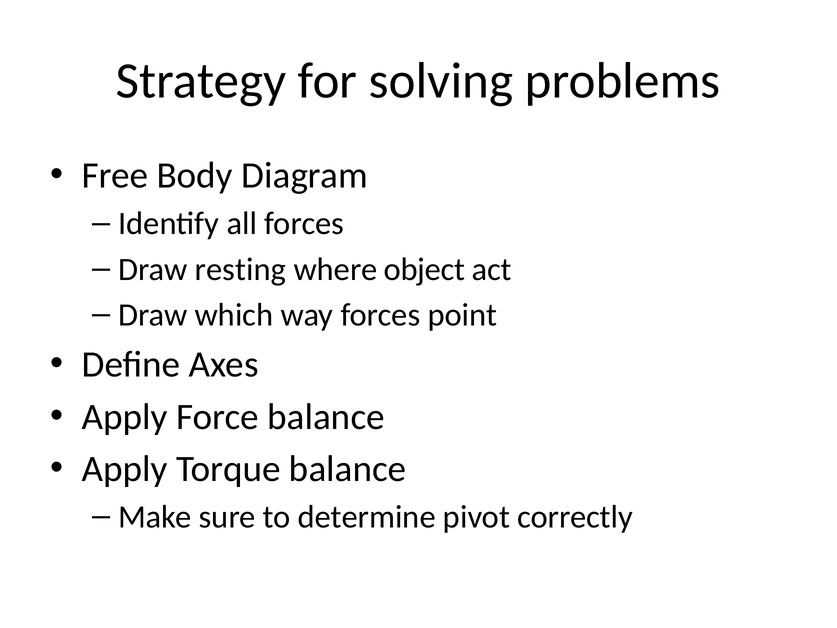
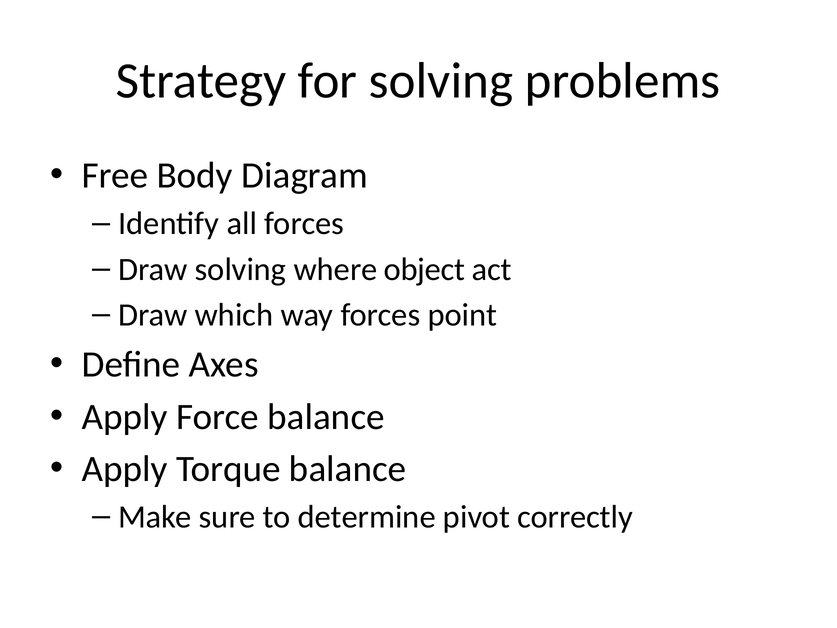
Draw resting: resting -> solving
